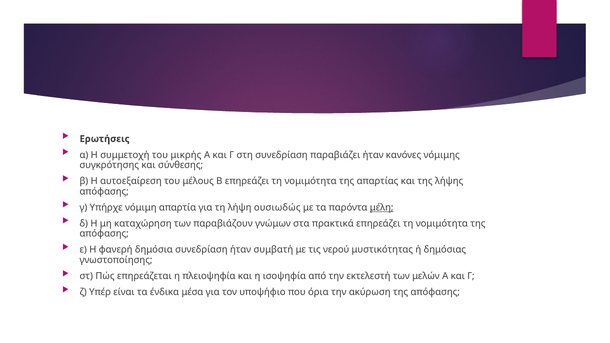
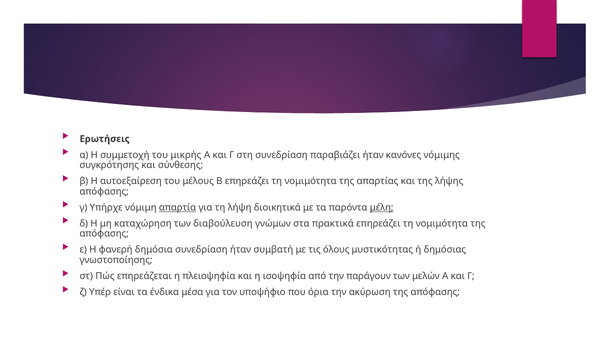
απαρτία underline: none -> present
ουσιωδώς: ουσιωδώς -> διοικητικά
παραβιάζουν: παραβιάζουν -> διαβούλευση
νερού: νερού -> όλους
εκτελεστή: εκτελεστή -> παράγουν
